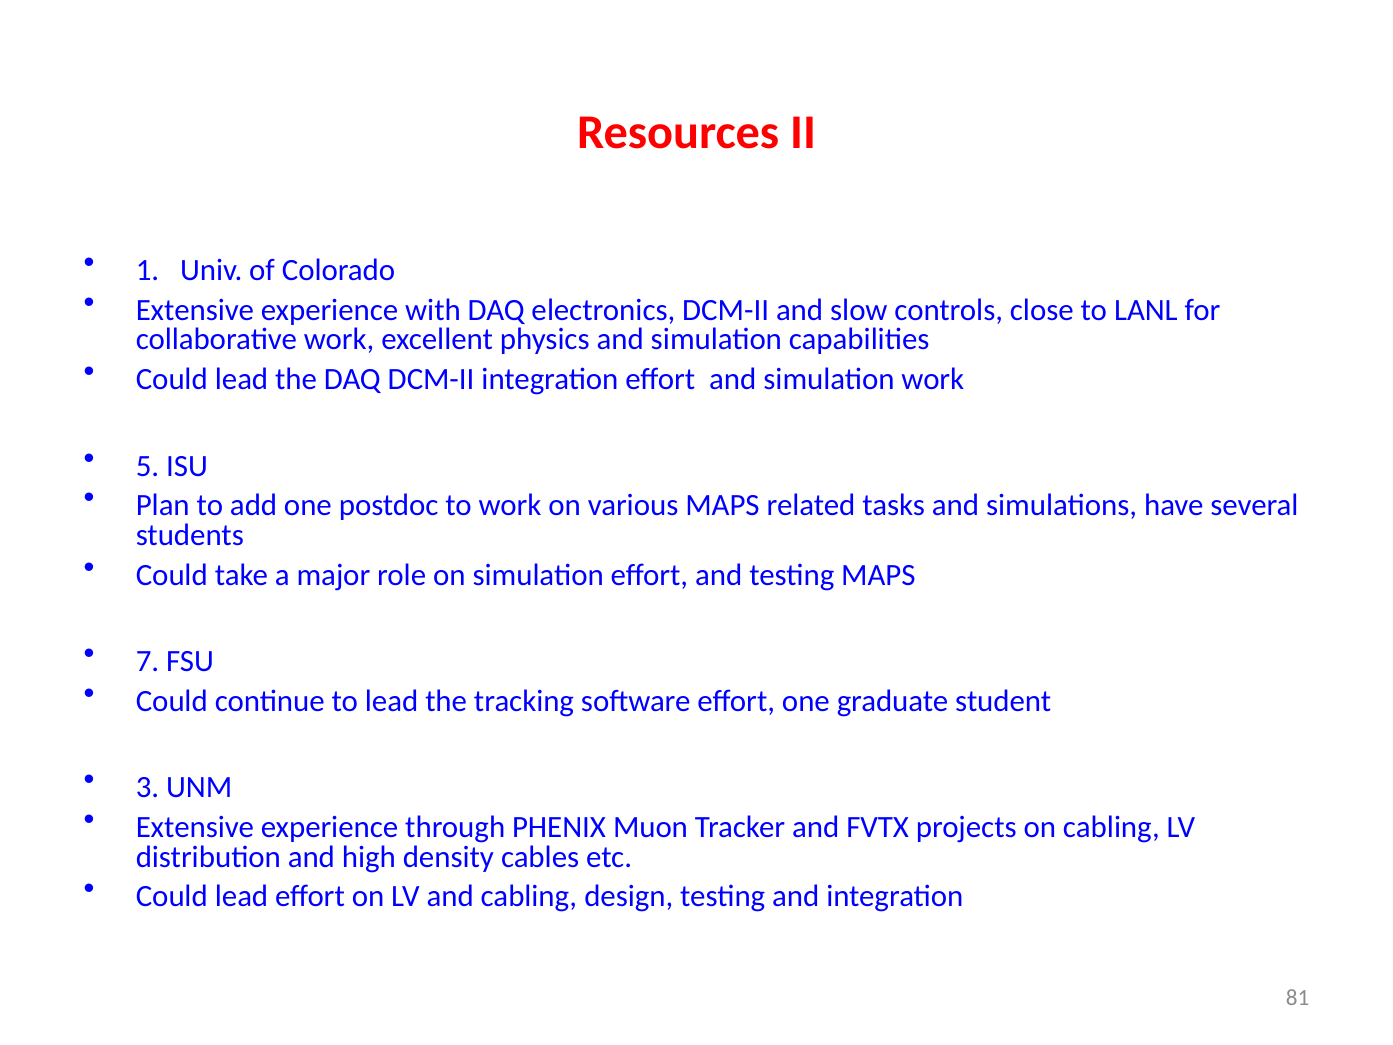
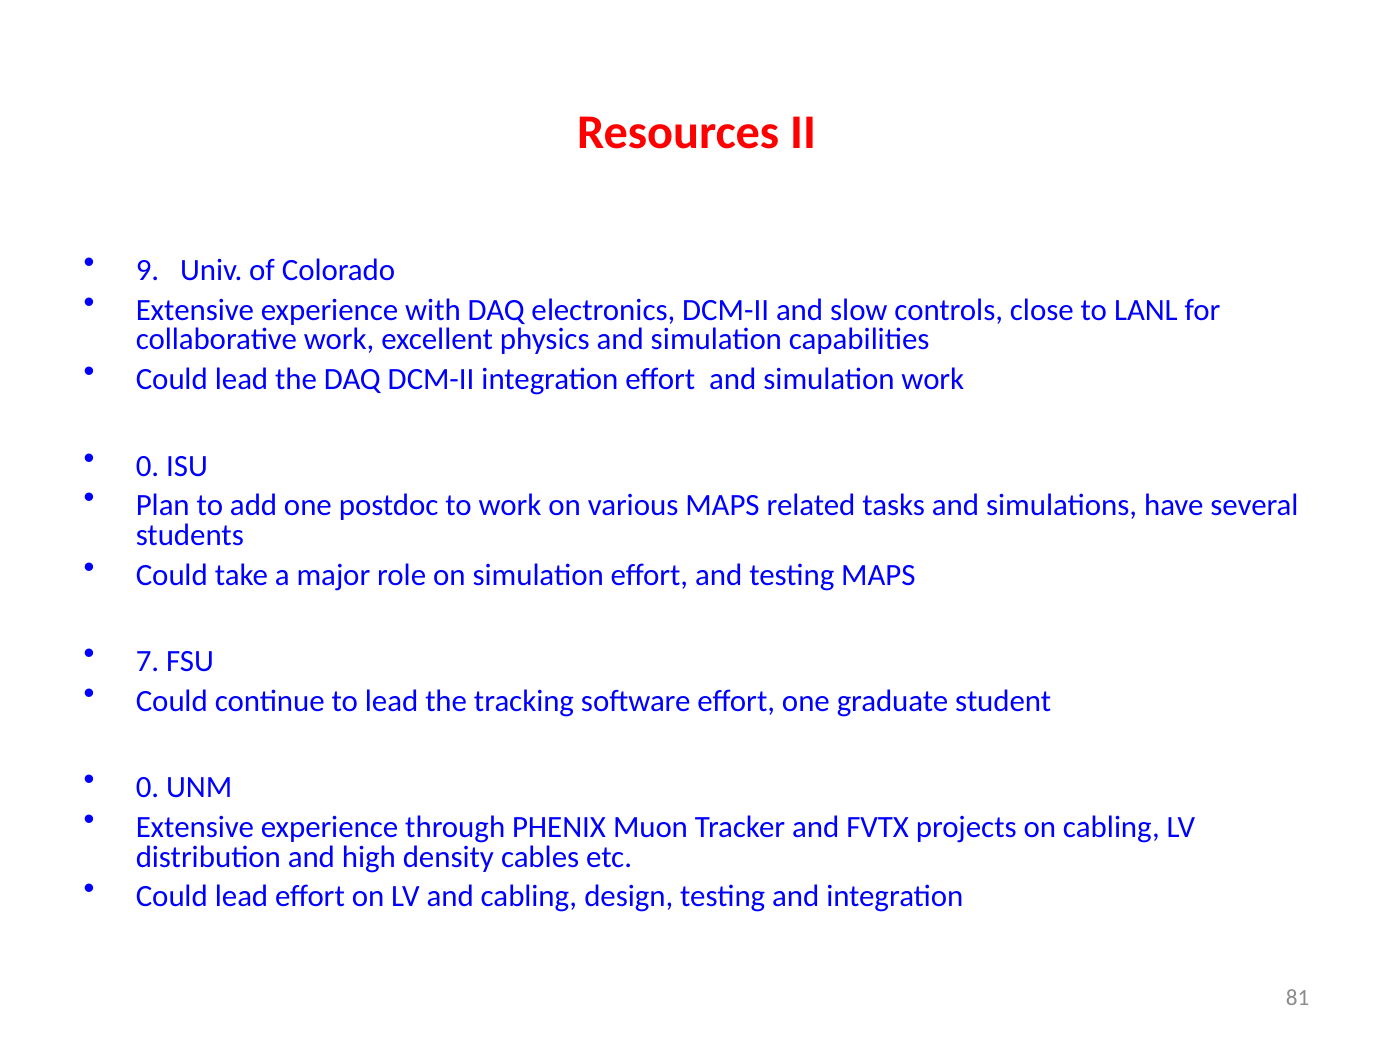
1: 1 -> 9
5 at (148, 466): 5 -> 0
3 at (148, 787): 3 -> 0
